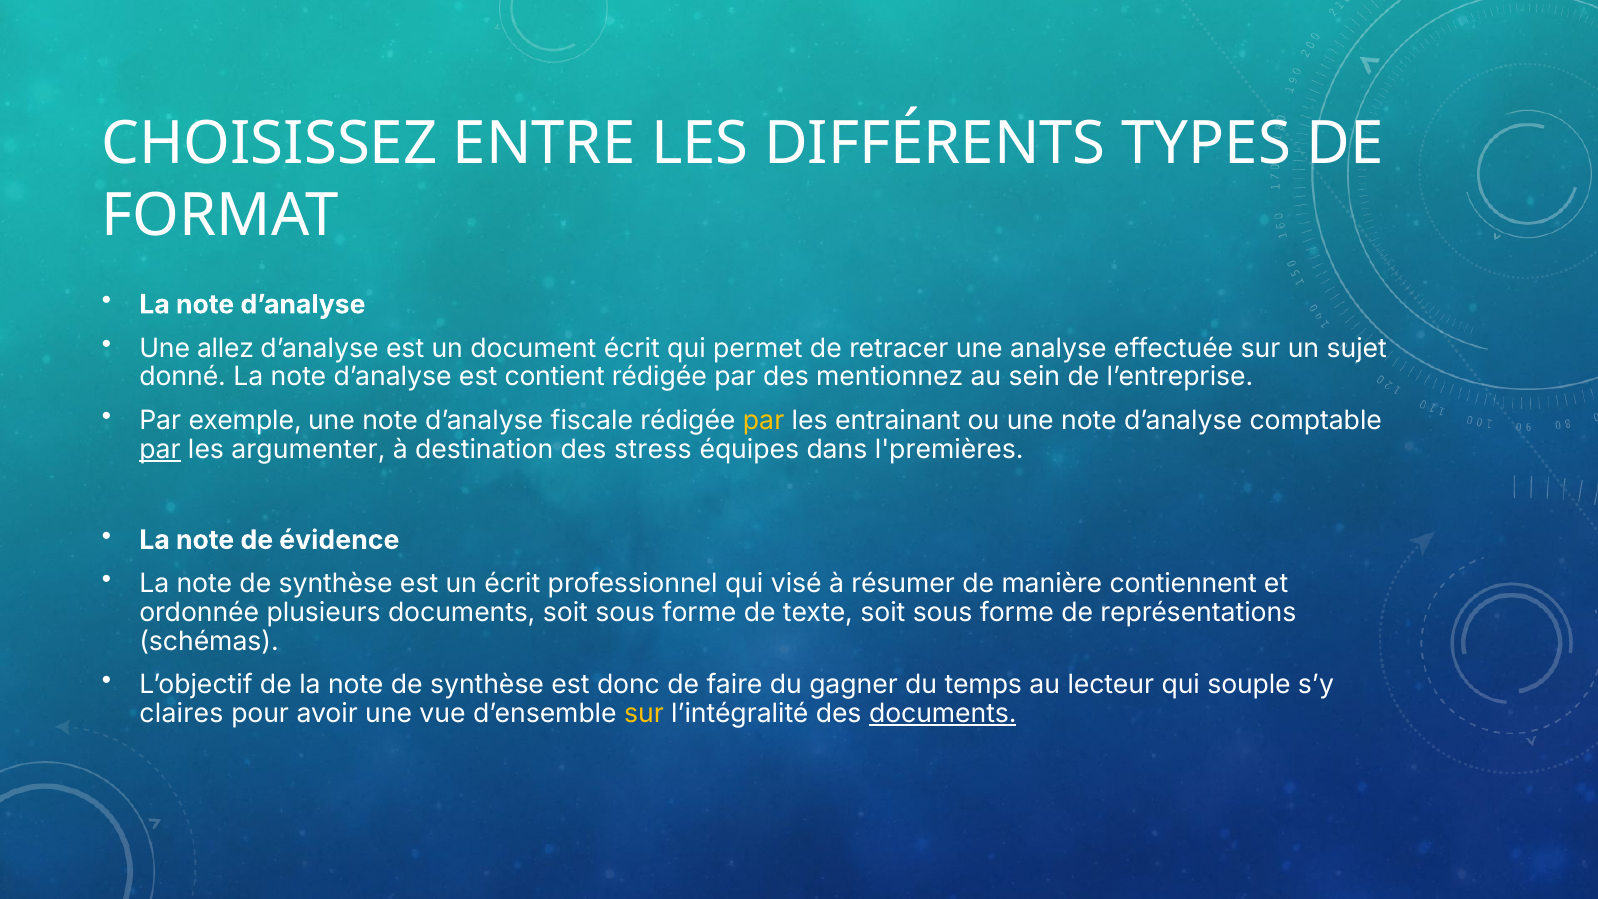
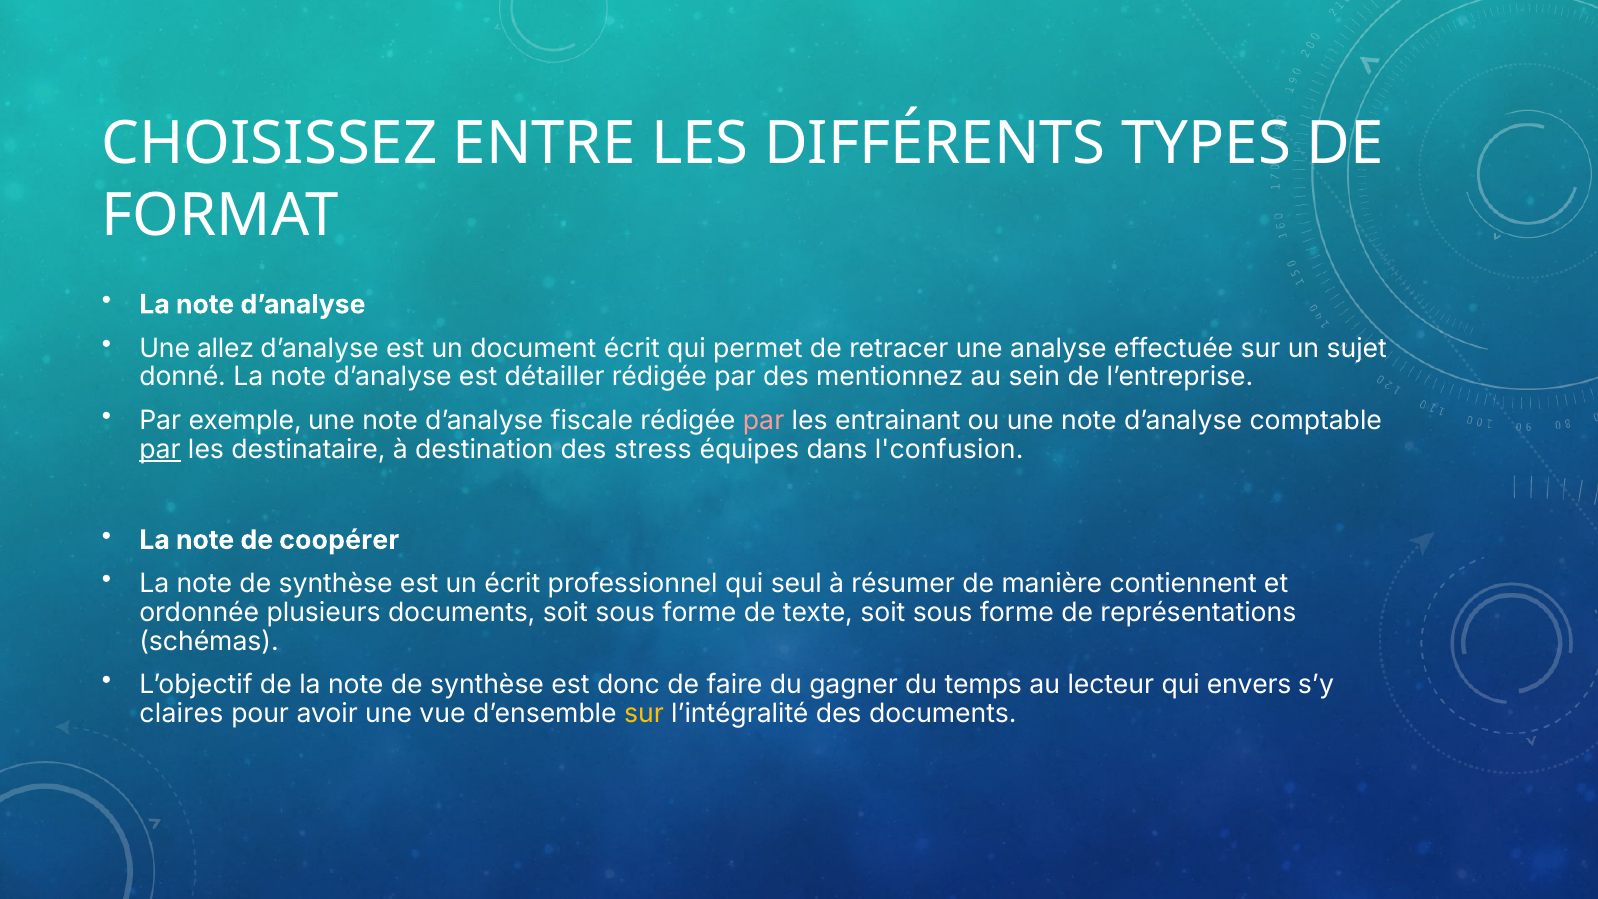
contient: contient -> détailler
par at (764, 421) colour: yellow -> pink
argumenter: argumenter -> destinataire
l'premières: l'premières -> l'confusion
évidence: évidence -> coopérer
visé: visé -> seul
souple: souple -> envers
documents at (943, 714) underline: present -> none
